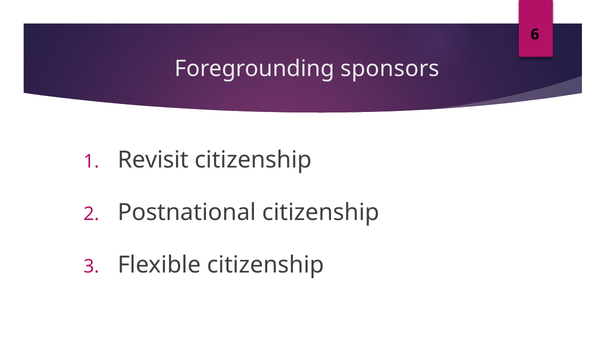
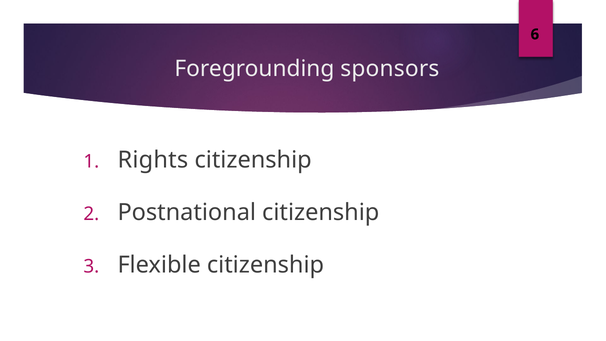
Revisit: Revisit -> Rights
